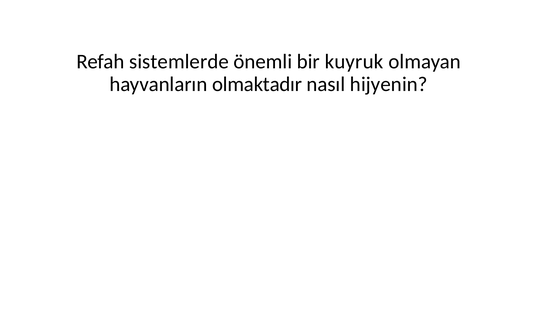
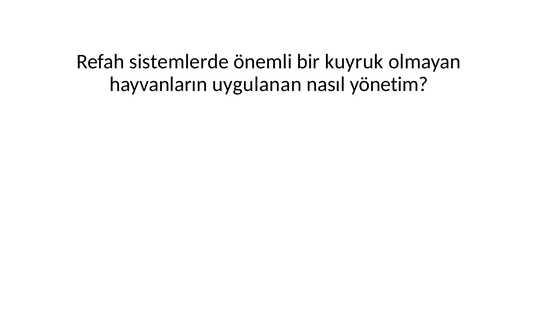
olmaktadır: olmaktadır -> uygulanan
hijyenin: hijyenin -> yönetim
